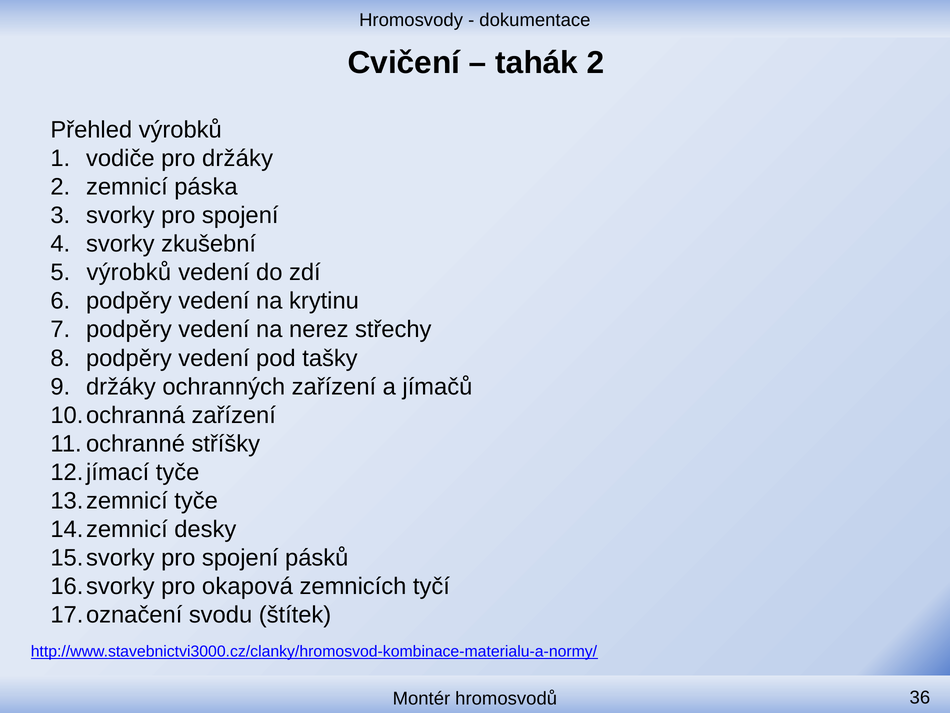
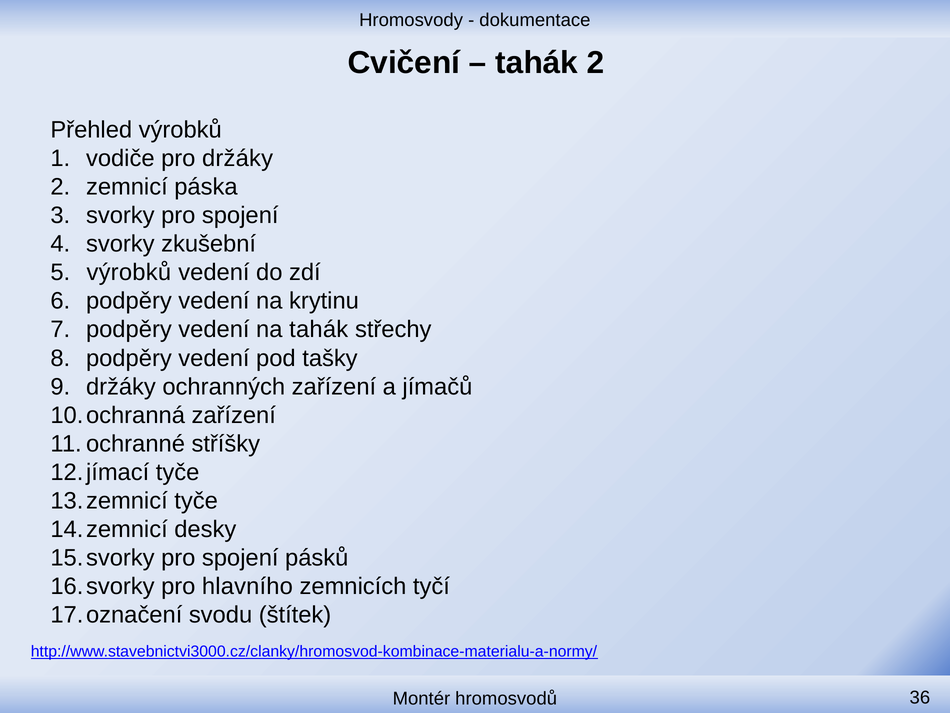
na nerez: nerez -> tahák
okapová: okapová -> hlavního
